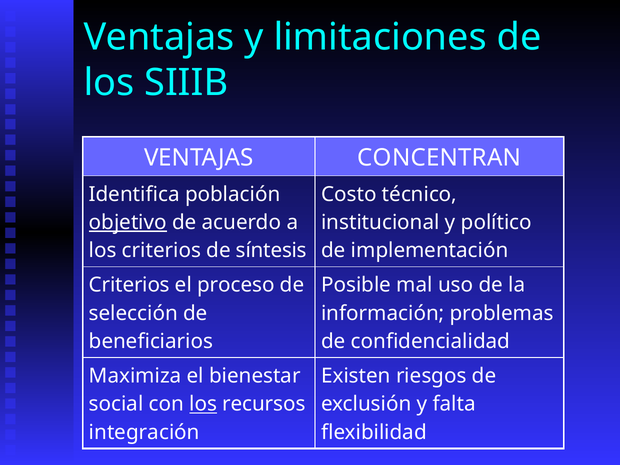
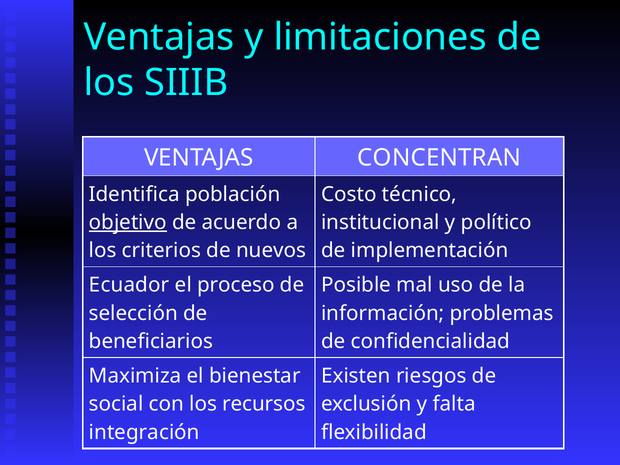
síntesis: síntesis -> nuevos
Criterios at (129, 285): Criterios -> Ecuador
los at (203, 404) underline: present -> none
